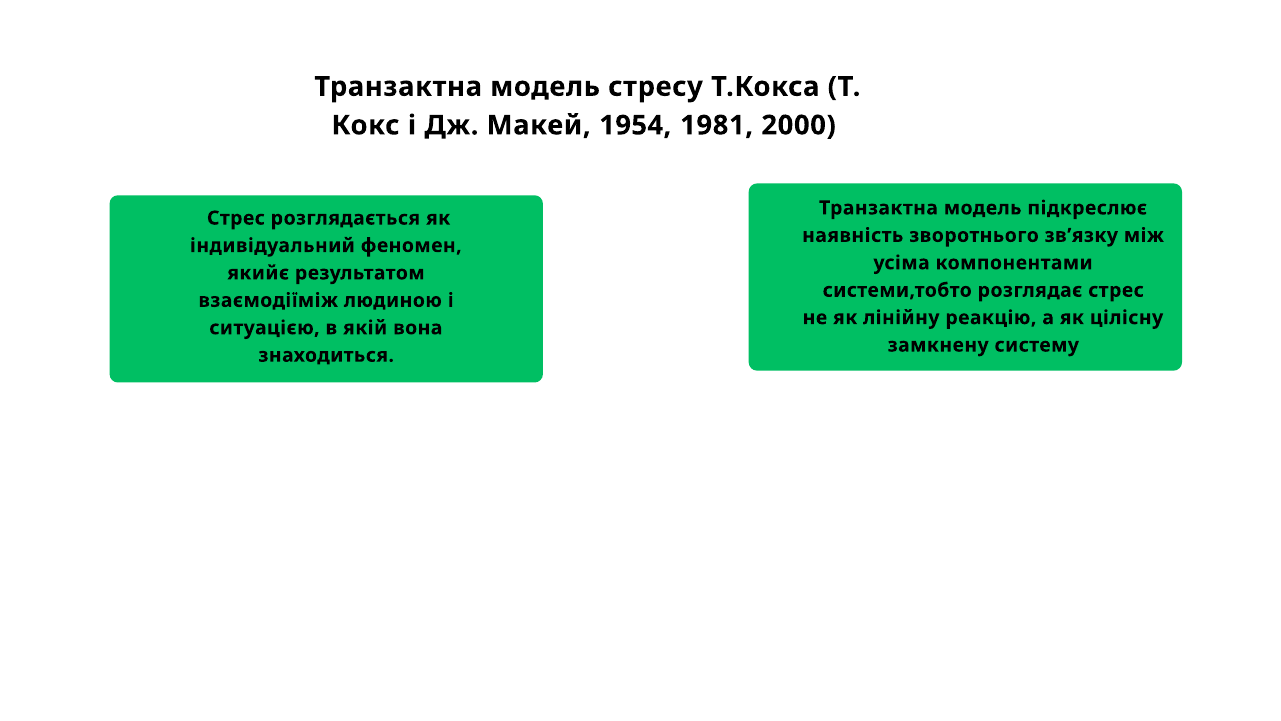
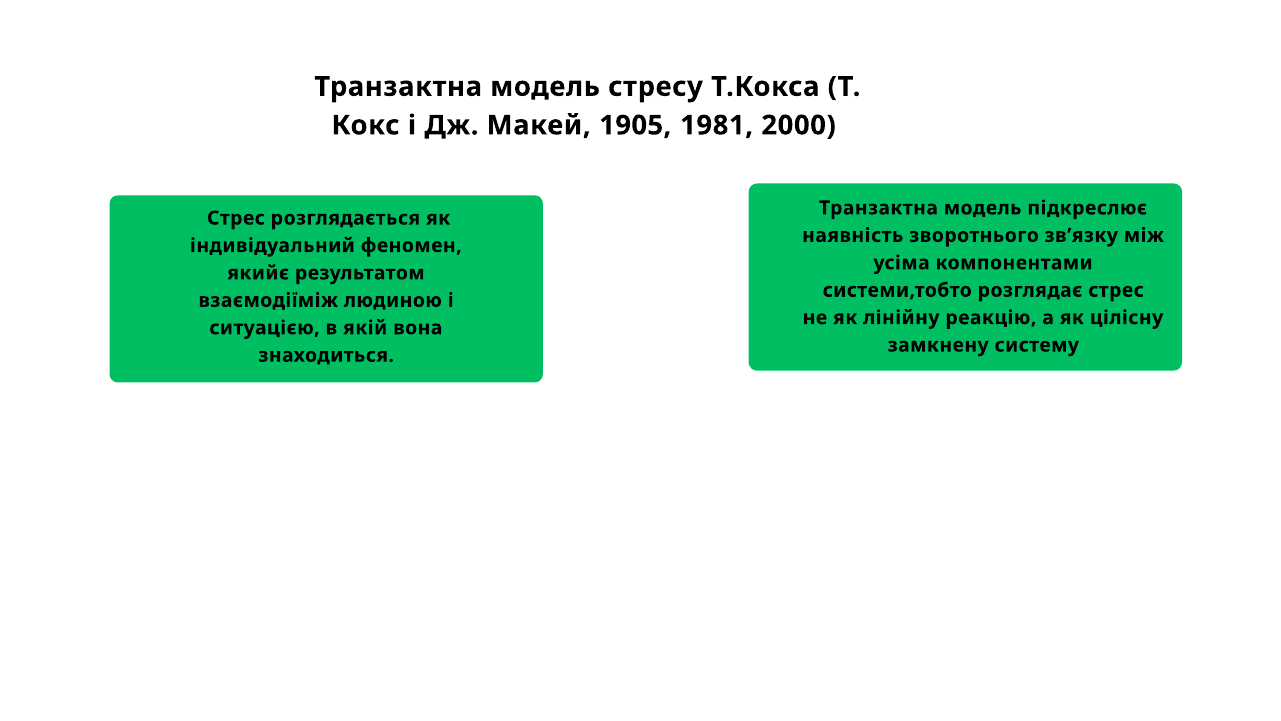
1954: 1954 -> 1905
